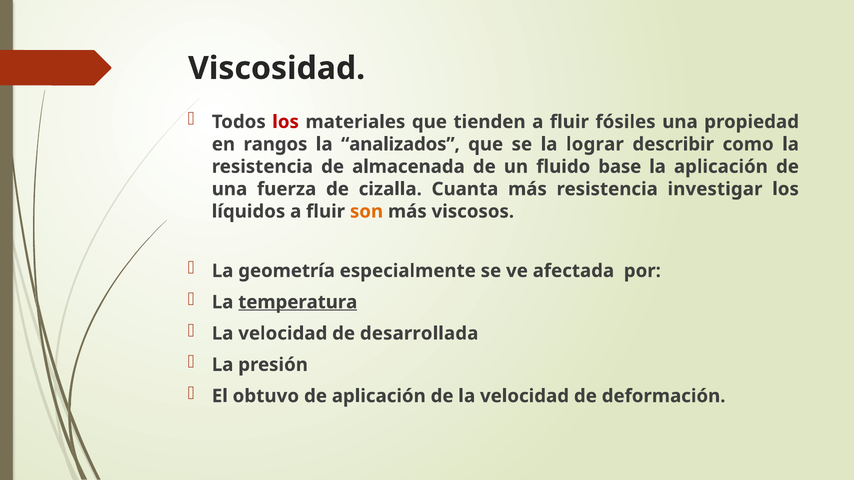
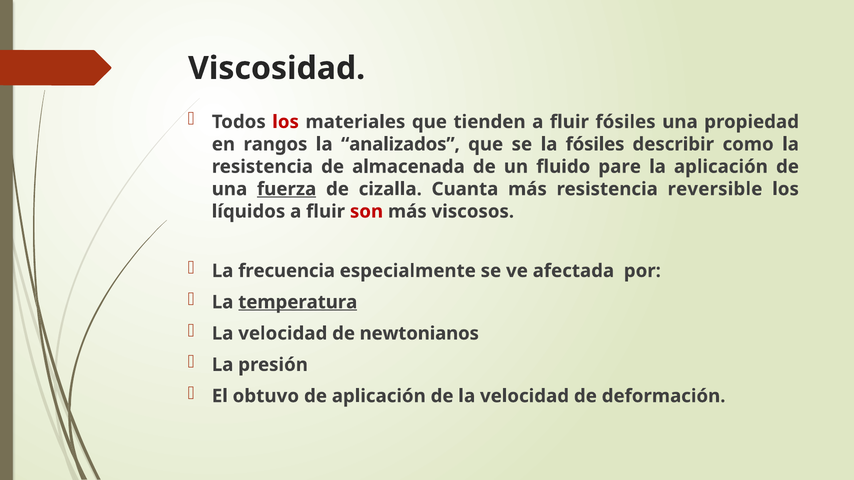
la lograr: lograr -> fósiles
base: base -> pare
fuerza underline: none -> present
investigar: investigar -> reversible
son colour: orange -> red
geometría: geometría -> frecuencia
desarrollada: desarrollada -> newtonianos
